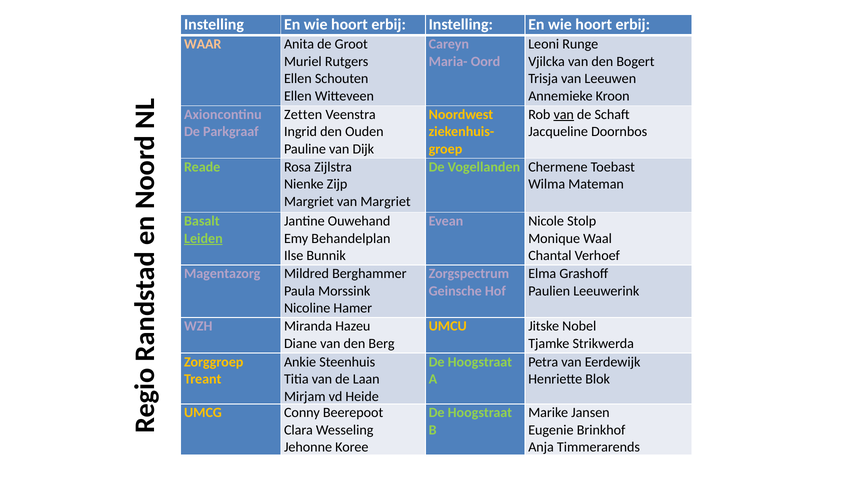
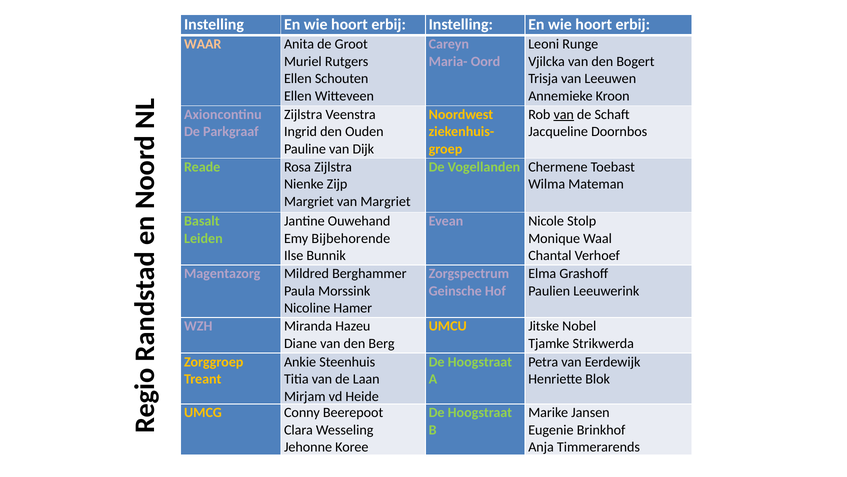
Zetten at (303, 114): Zetten -> Zijlstra
Leiden underline: present -> none
Behandelplan: Behandelplan -> Bijbehorende
